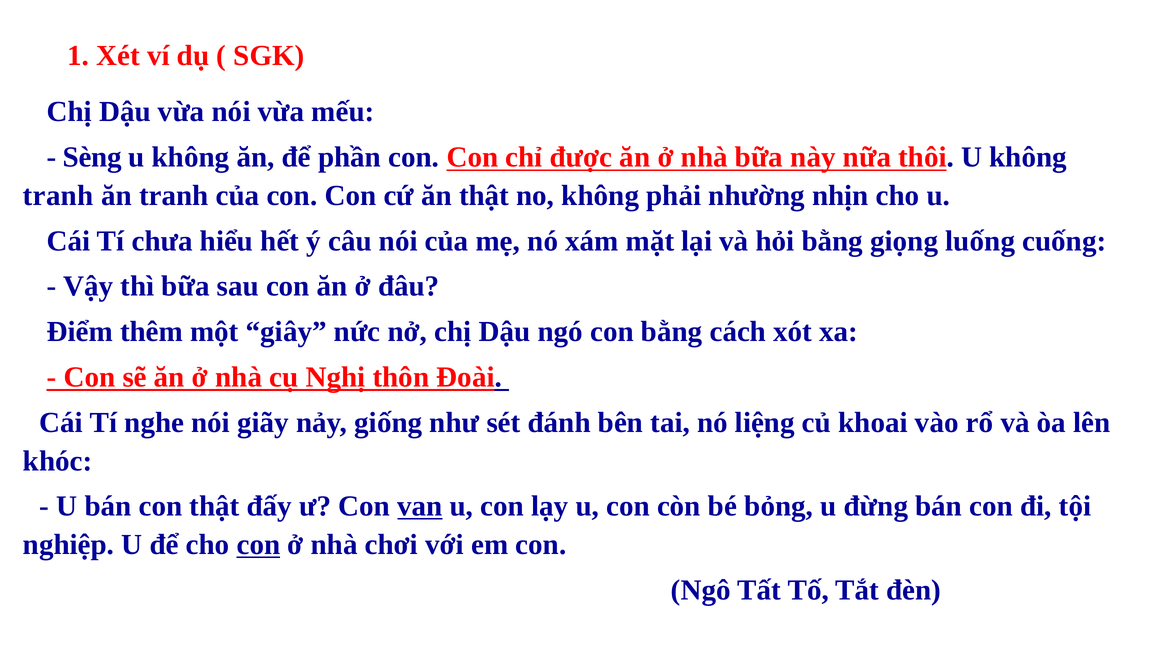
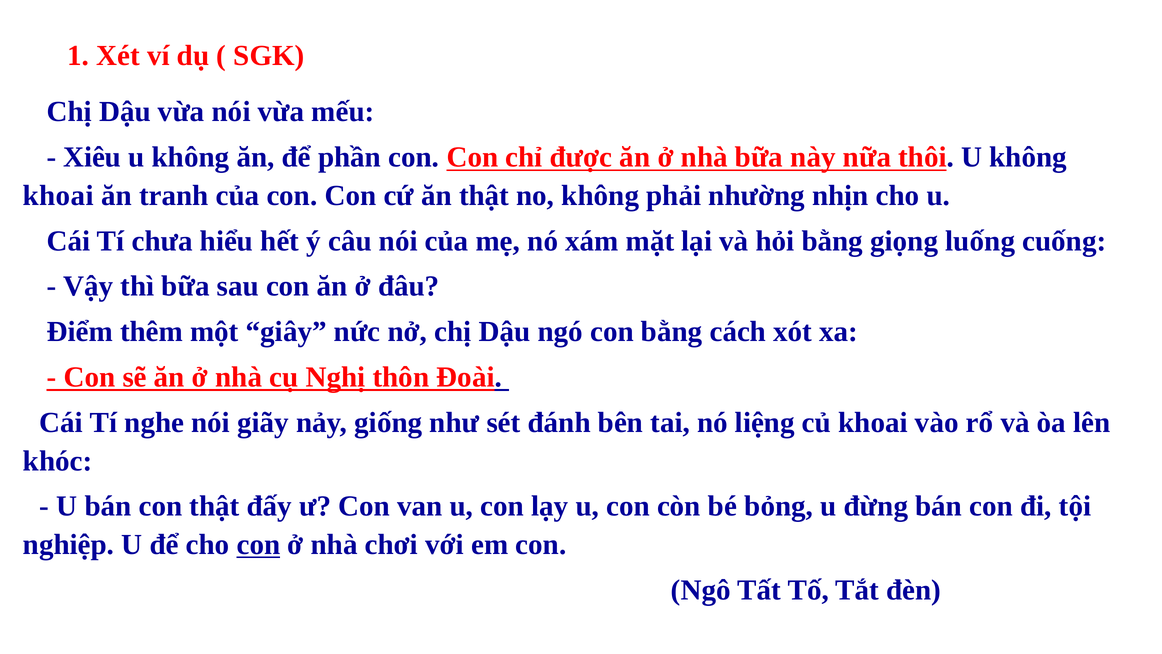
Sèng: Sèng -> Xiêu
tranh at (58, 196): tranh -> khoai
van underline: present -> none
